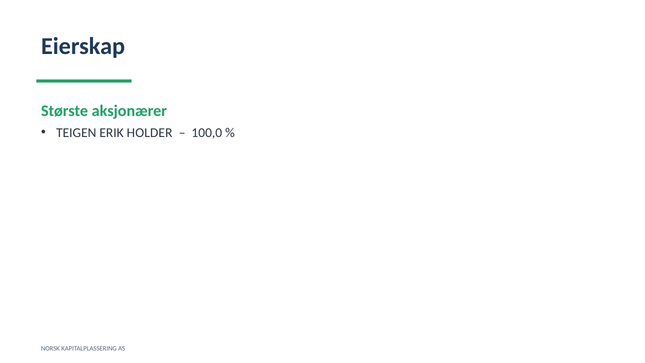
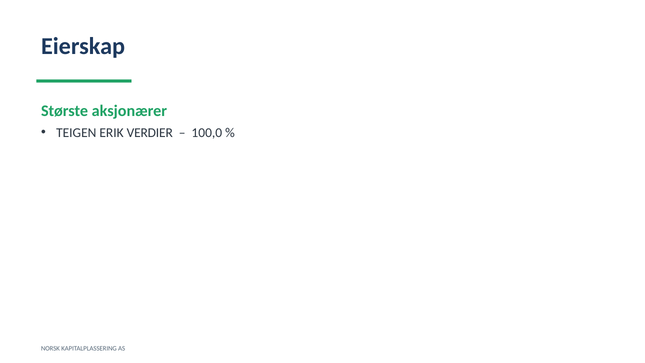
HOLDER: HOLDER -> VERDIER
